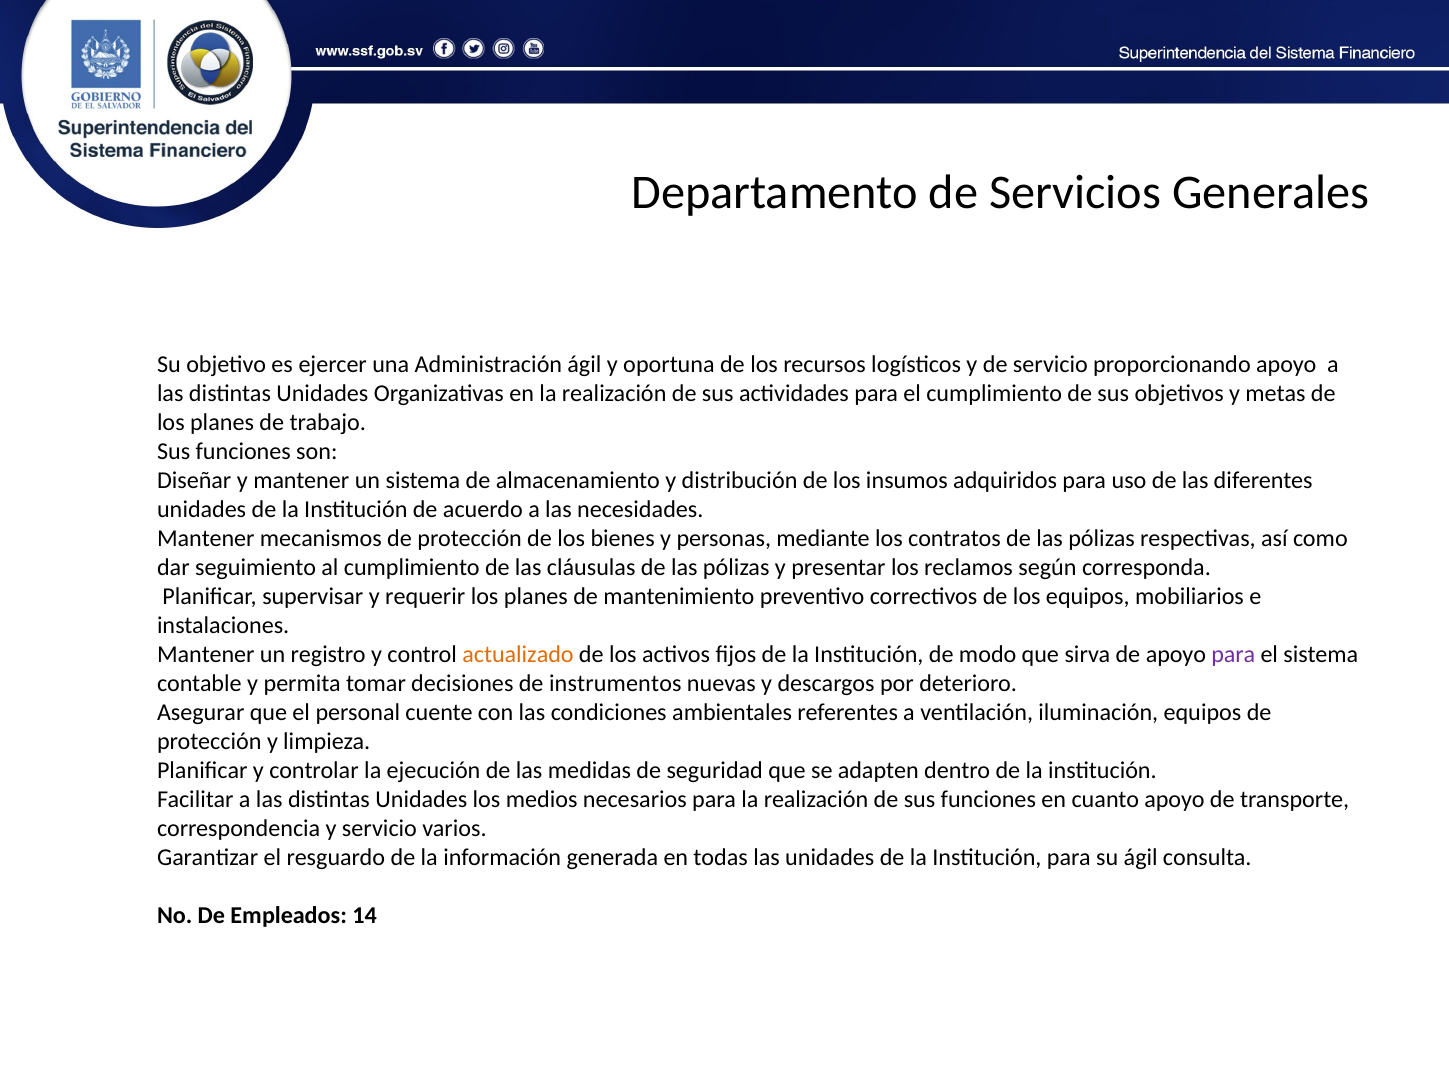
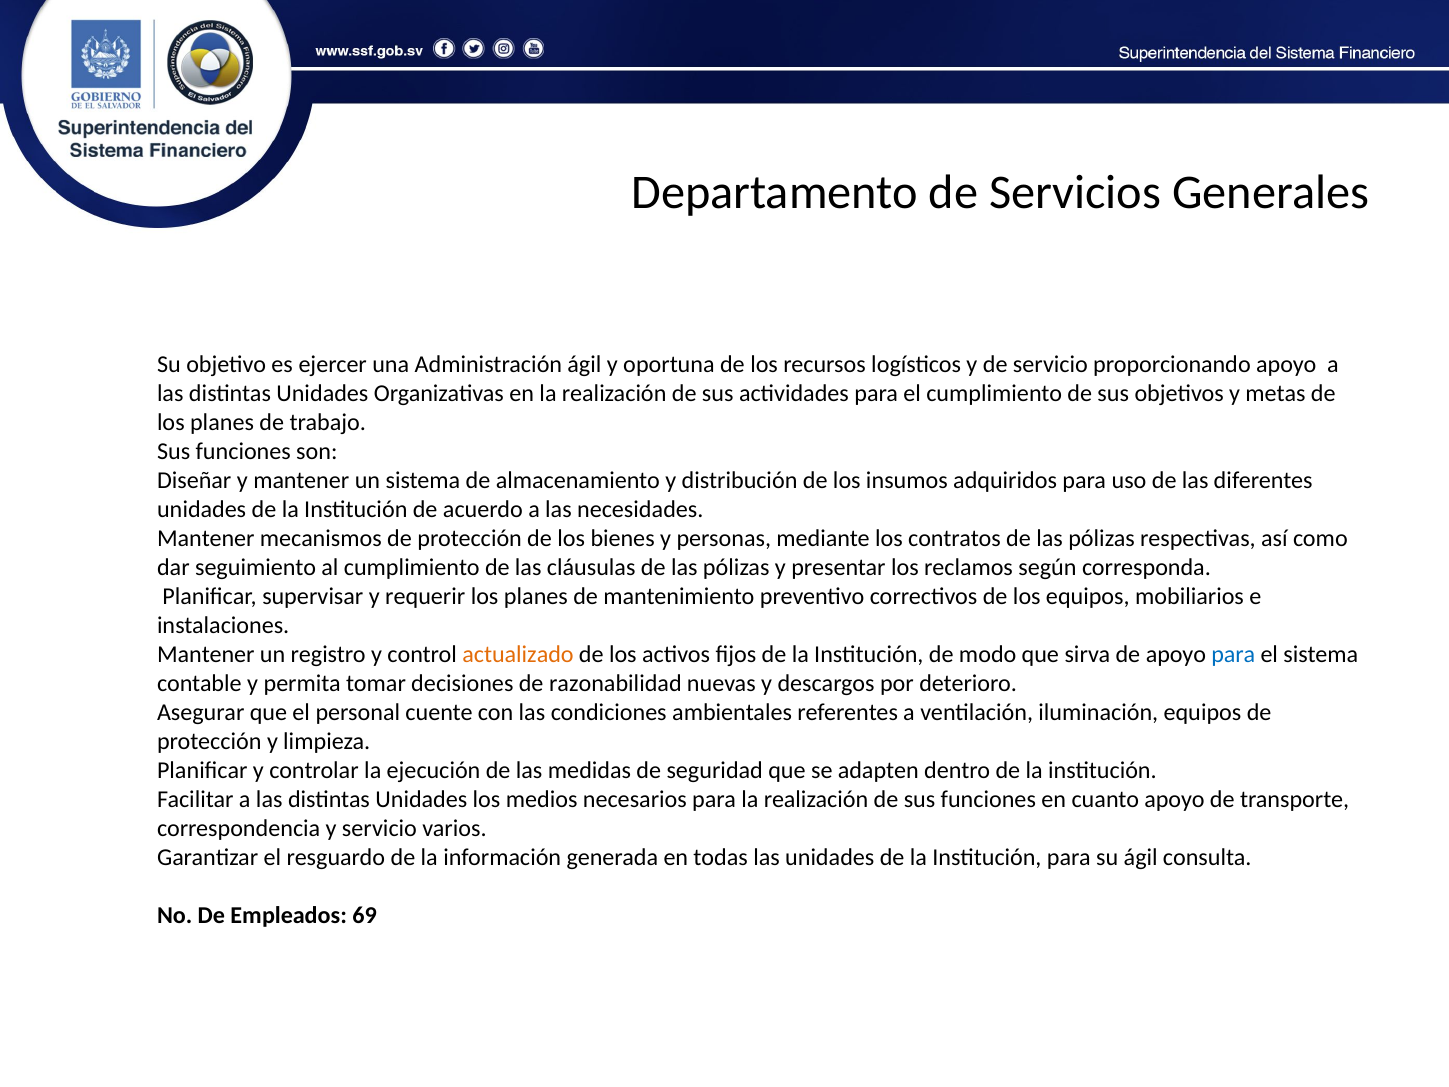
para at (1233, 655) colour: purple -> blue
instrumentos: instrumentos -> razonabilidad
14: 14 -> 69
